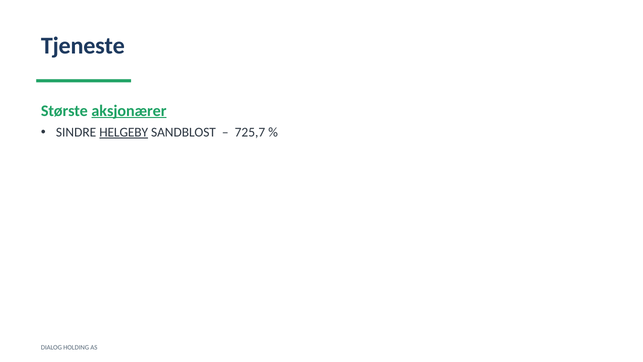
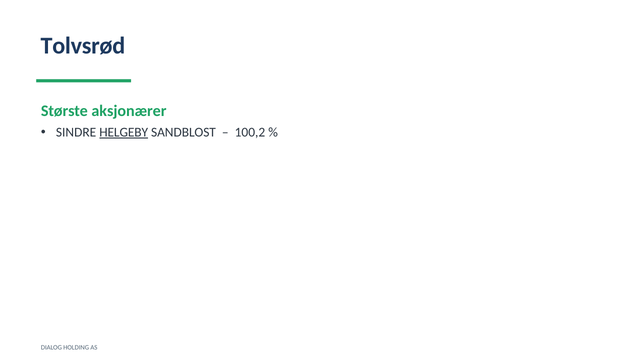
Tjeneste: Tjeneste -> Tolvsrød
aksjonærer underline: present -> none
725,7: 725,7 -> 100,2
